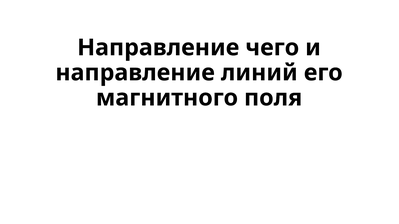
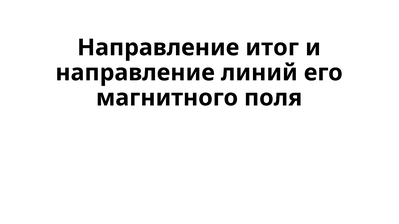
чего: чего -> итог
